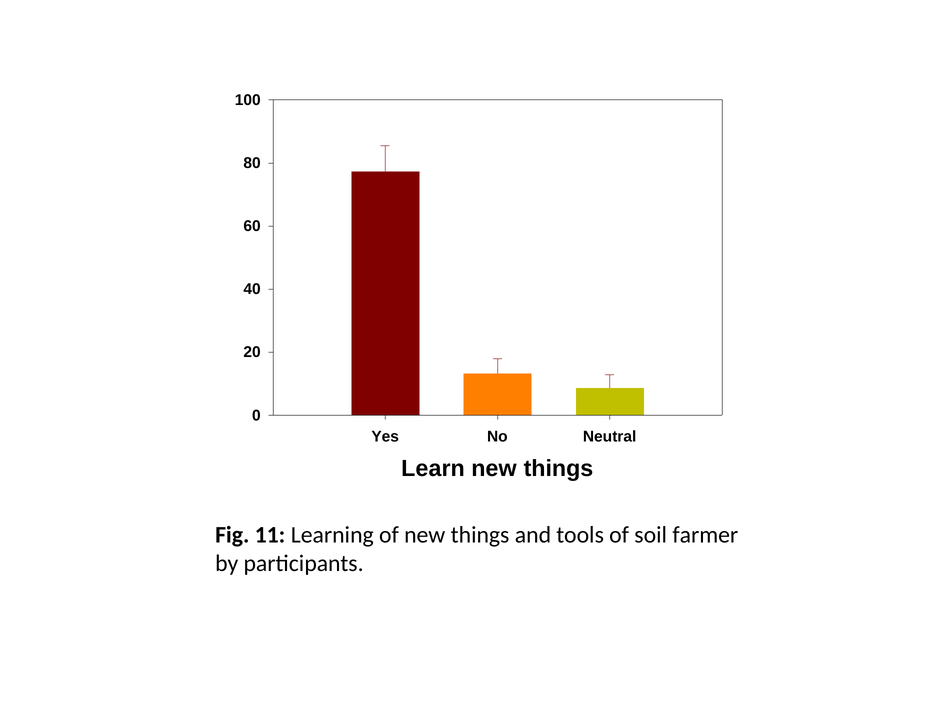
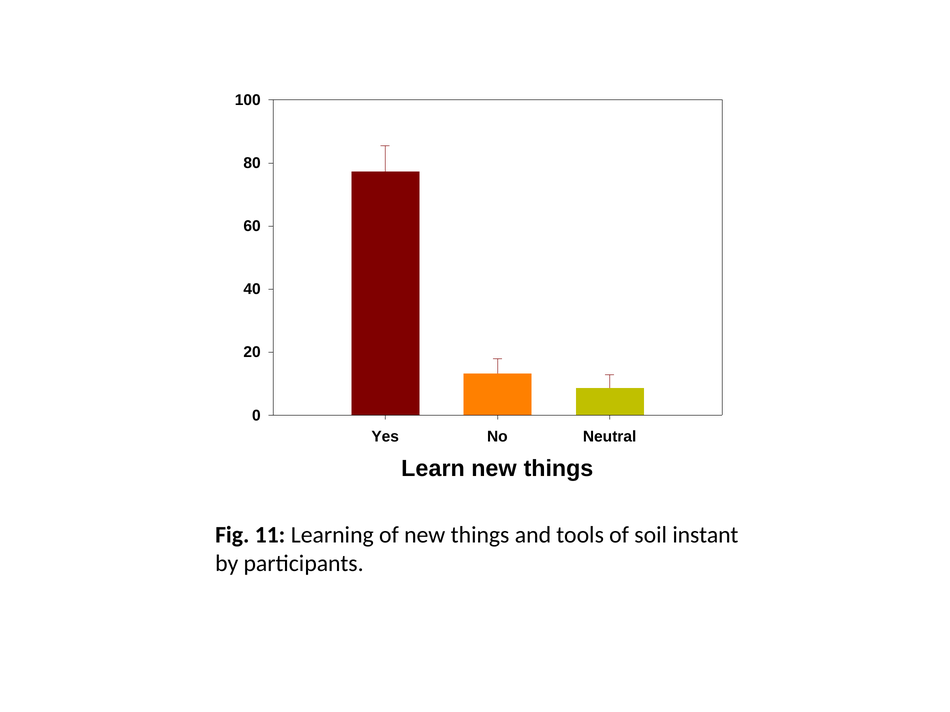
farmer: farmer -> instant
